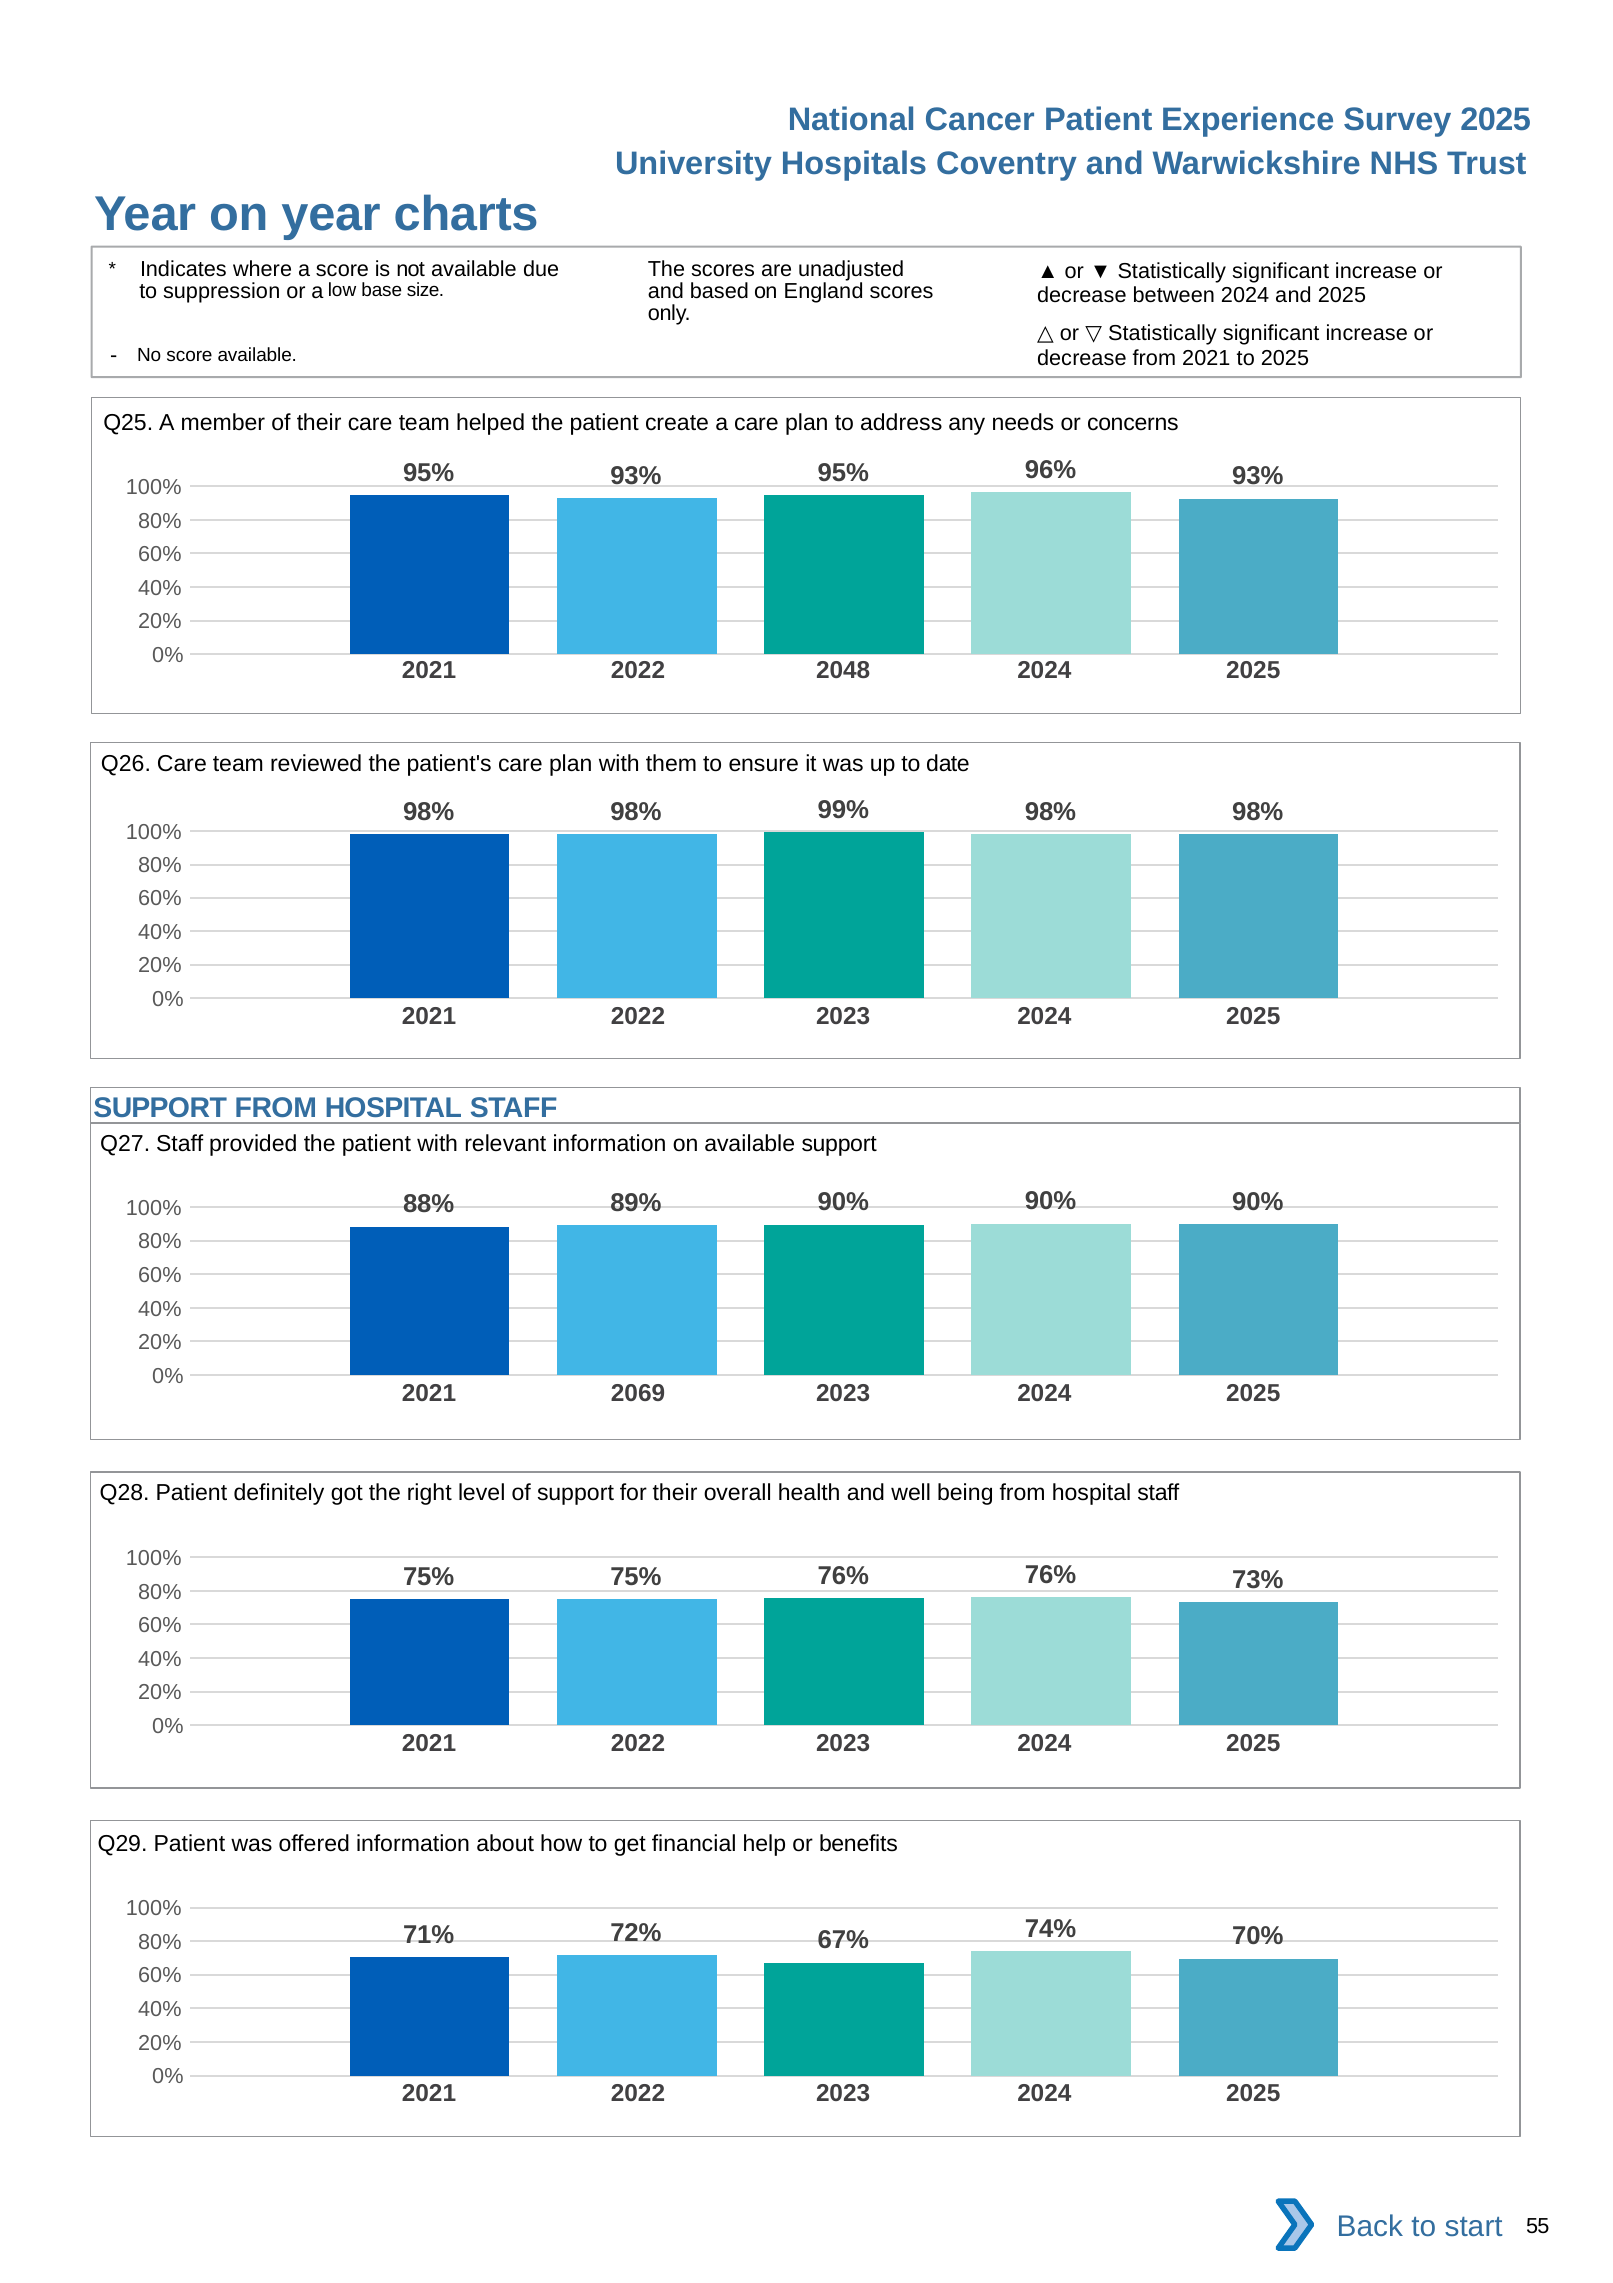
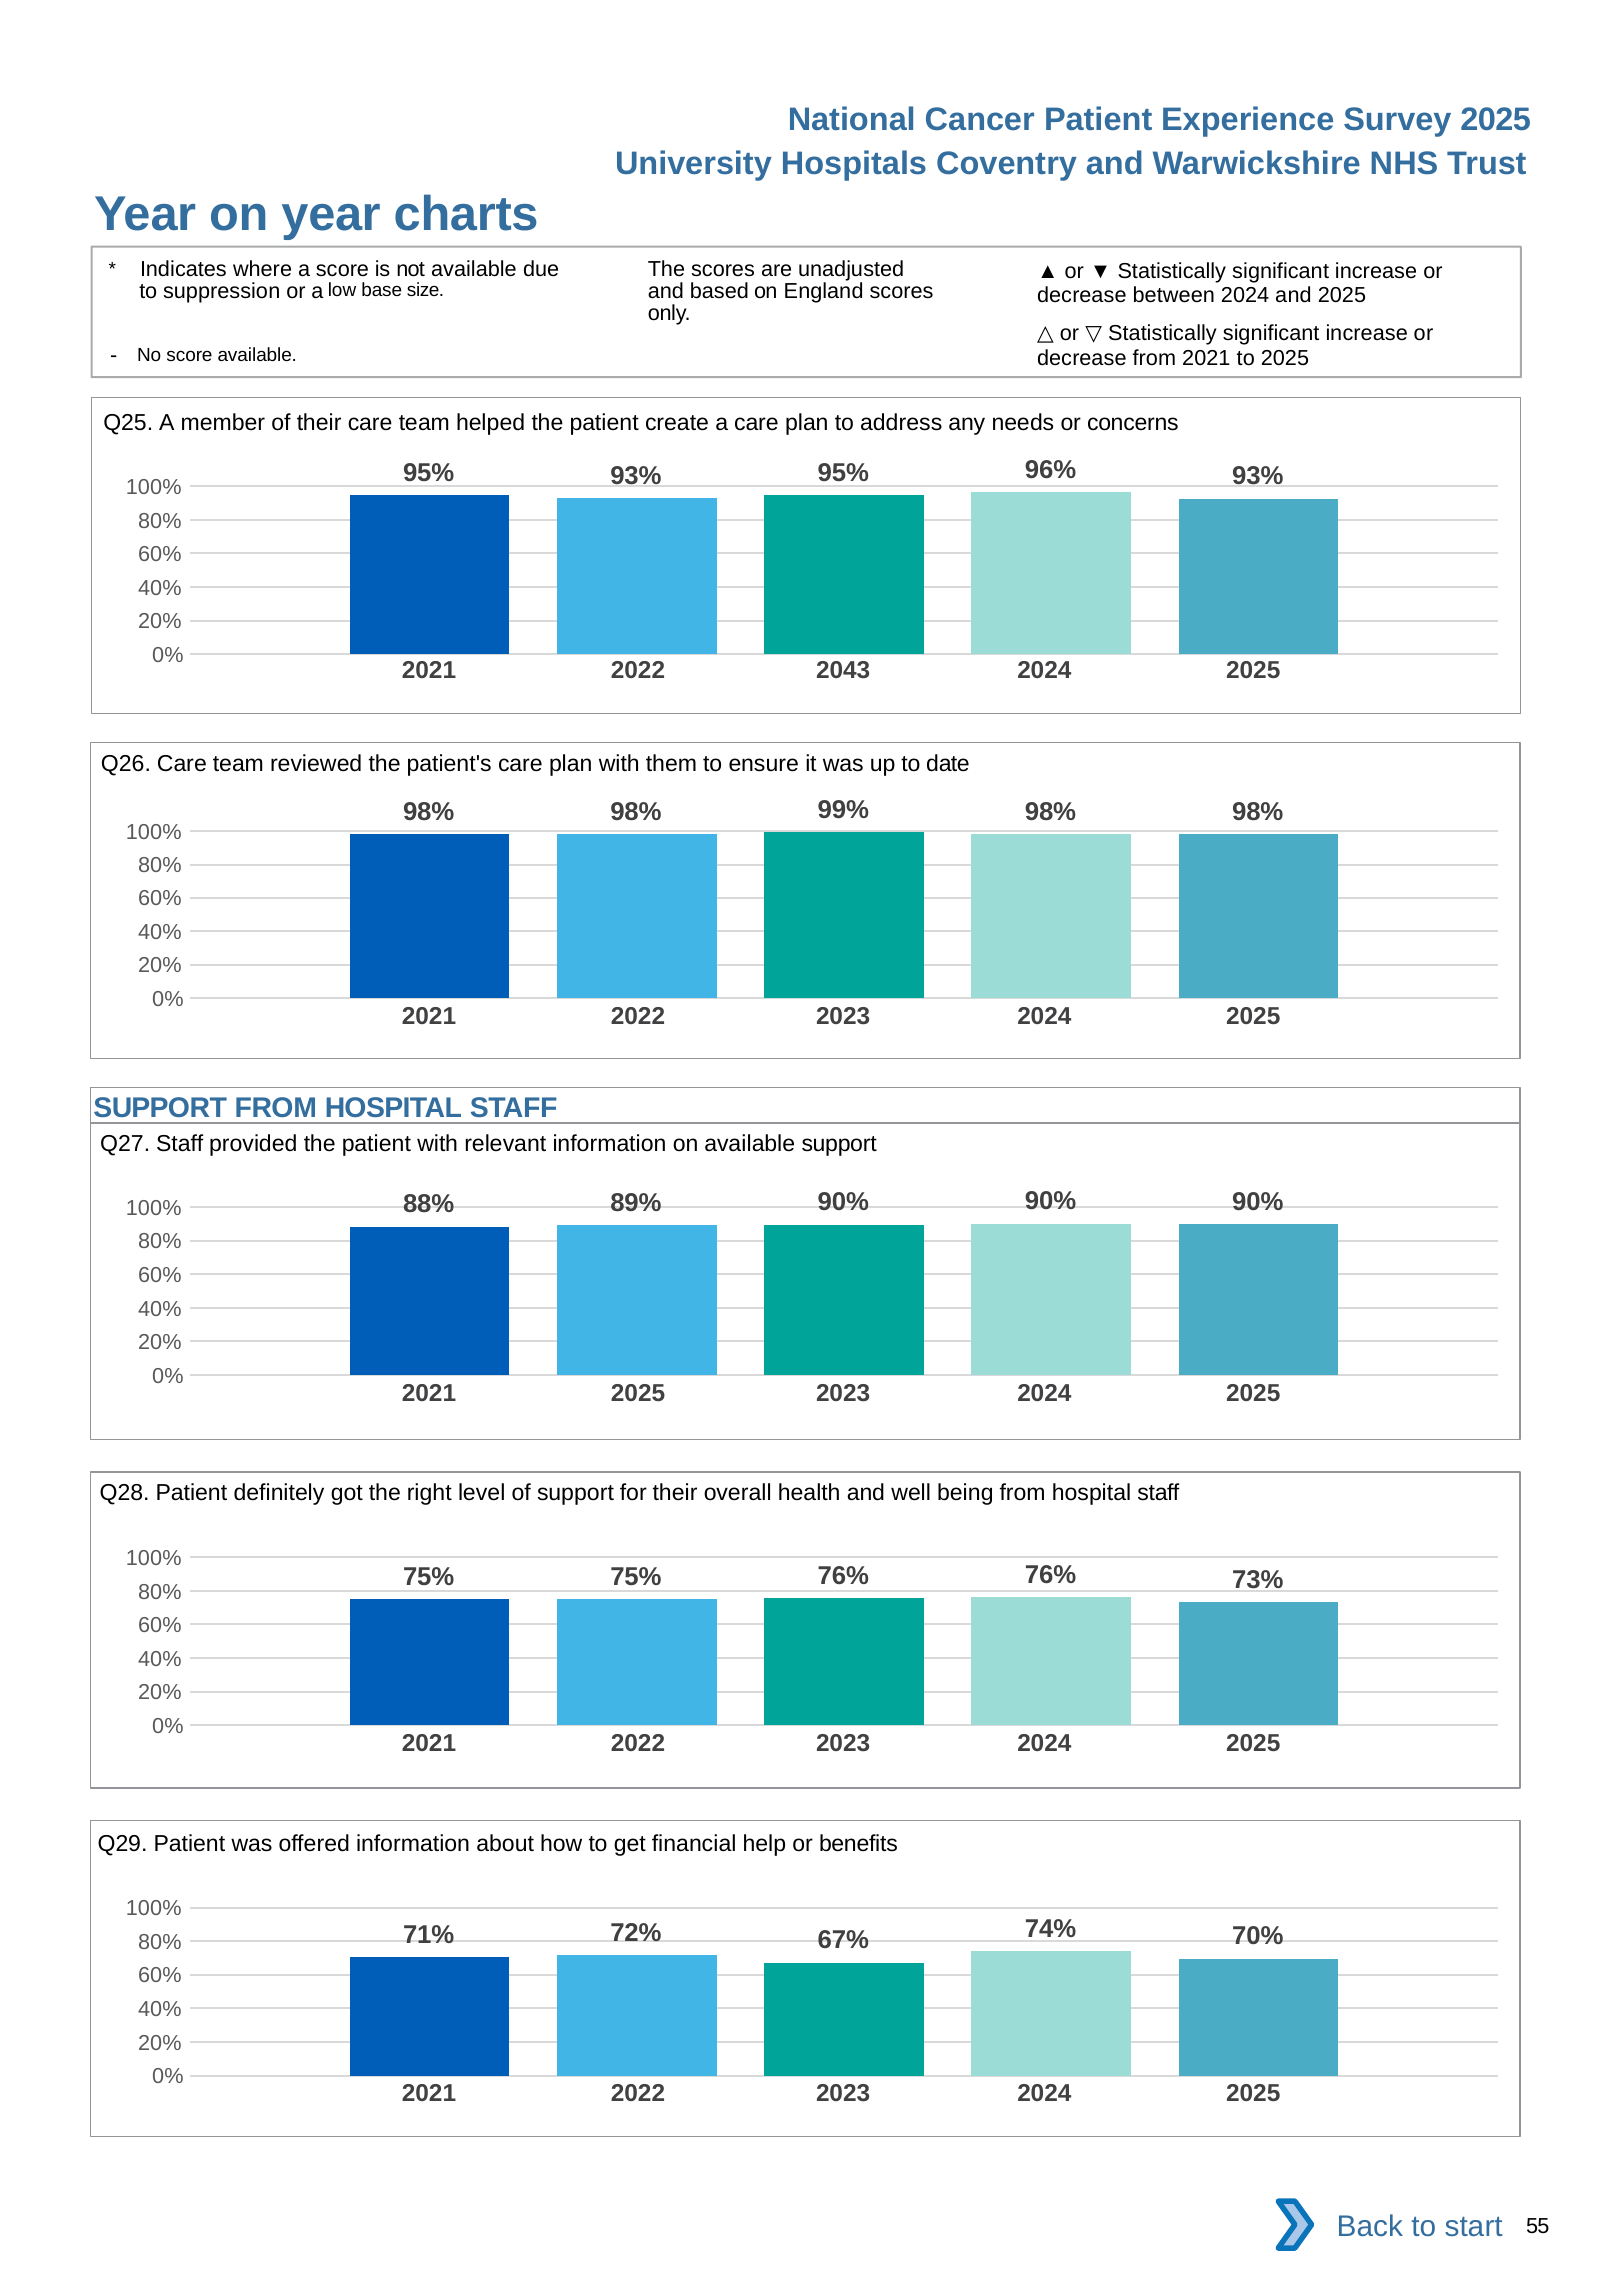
2048: 2048 -> 2043
2021 2069: 2069 -> 2025
